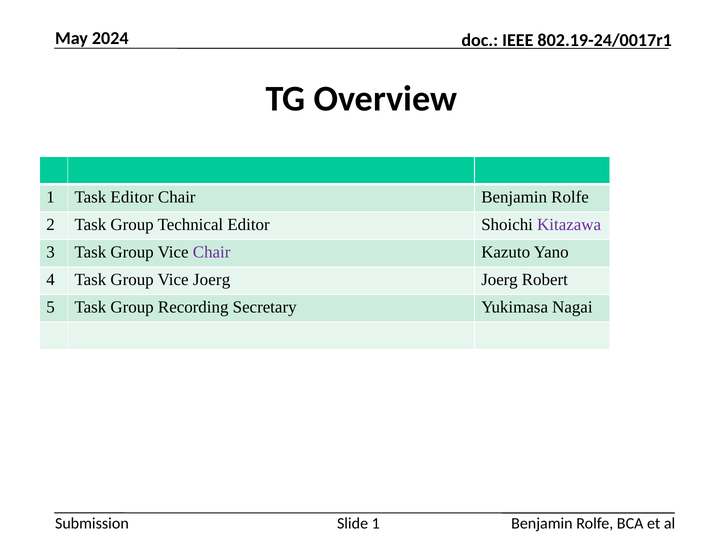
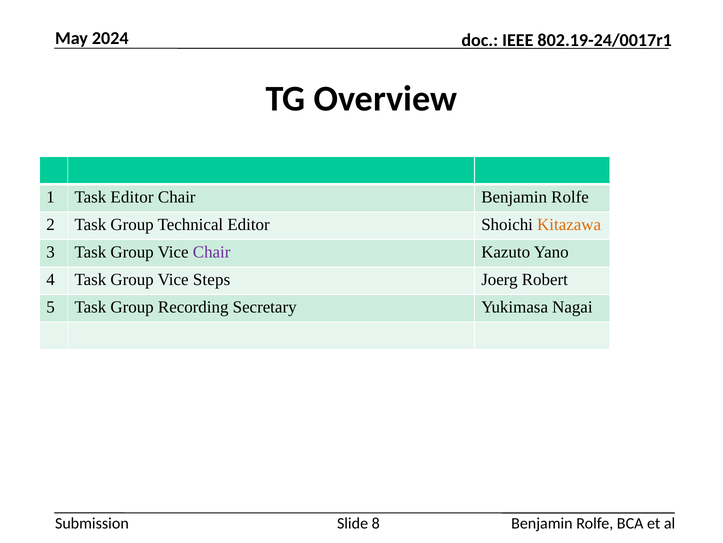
Kitazawa colour: purple -> orange
Vice Joerg: Joerg -> Steps
Slide 1: 1 -> 8
